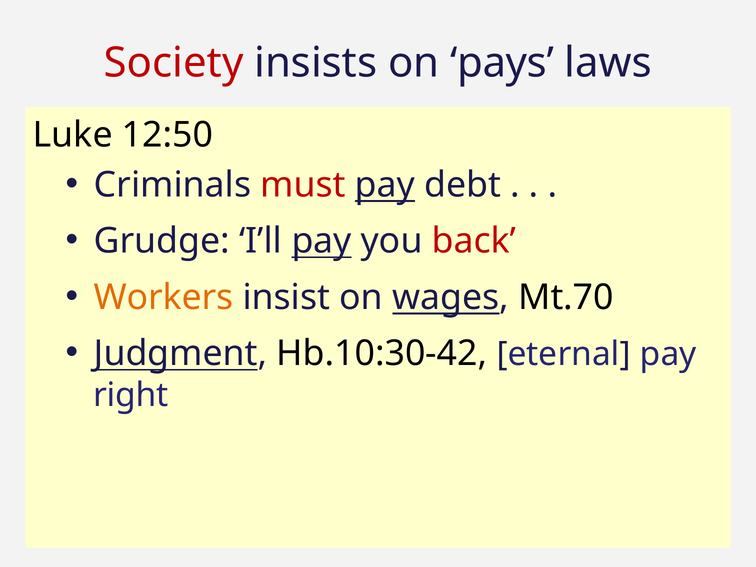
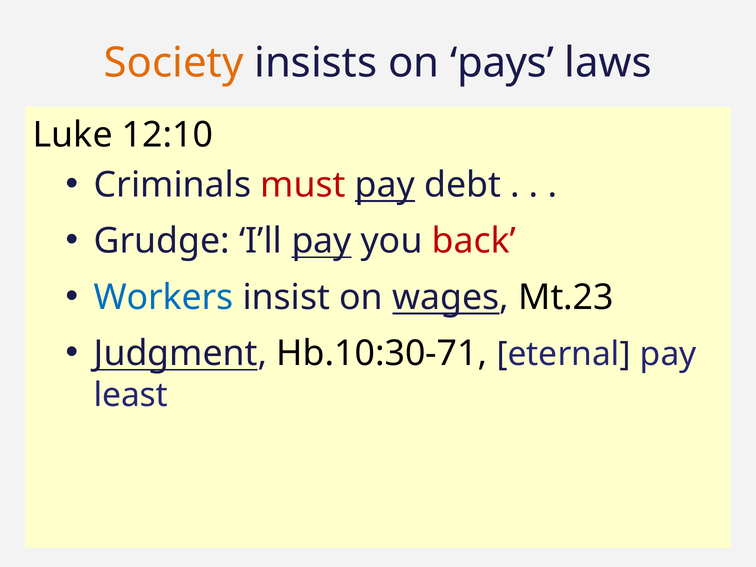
Society colour: red -> orange
12:50: 12:50 -> 12:10
Workers colour: orange -> blue
Mt.70: Mt.70 -> Mt.23
Hb.10:30-42: Hb.10:30-42 -> Hb.10:30-71
right: right -> least
